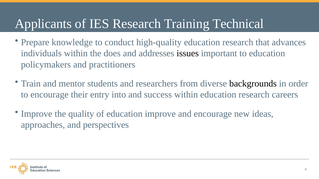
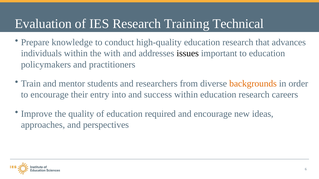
Applicants: Applicants -> Evaluation
does: does -> with
backgrounds colour: black -> orange
education improve: improve -> required
